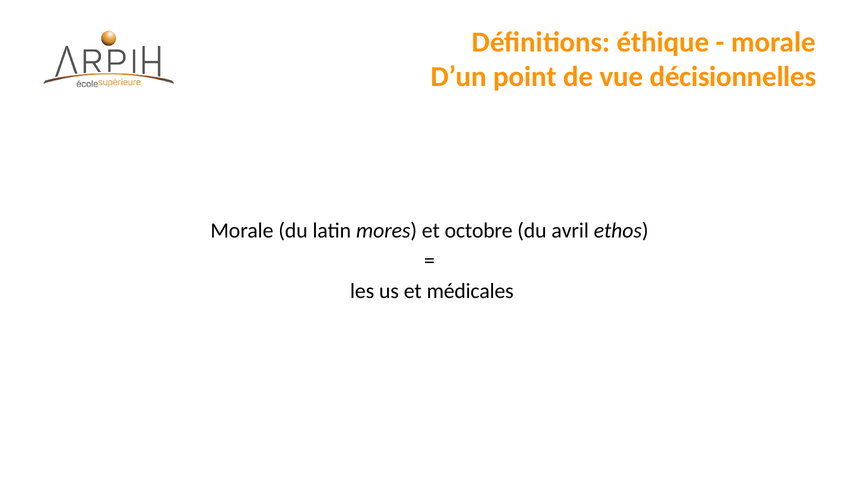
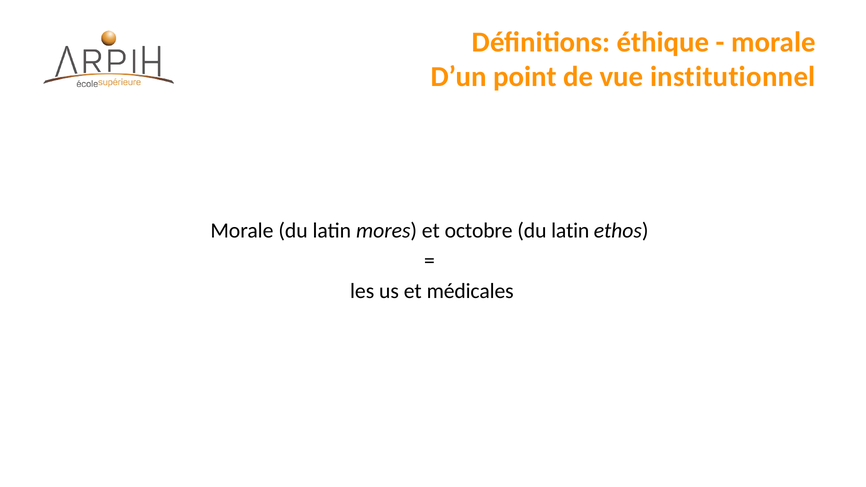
décisionnelles: décisionnelles -> institutionnel
avril at (570, 231): avril -> latin
